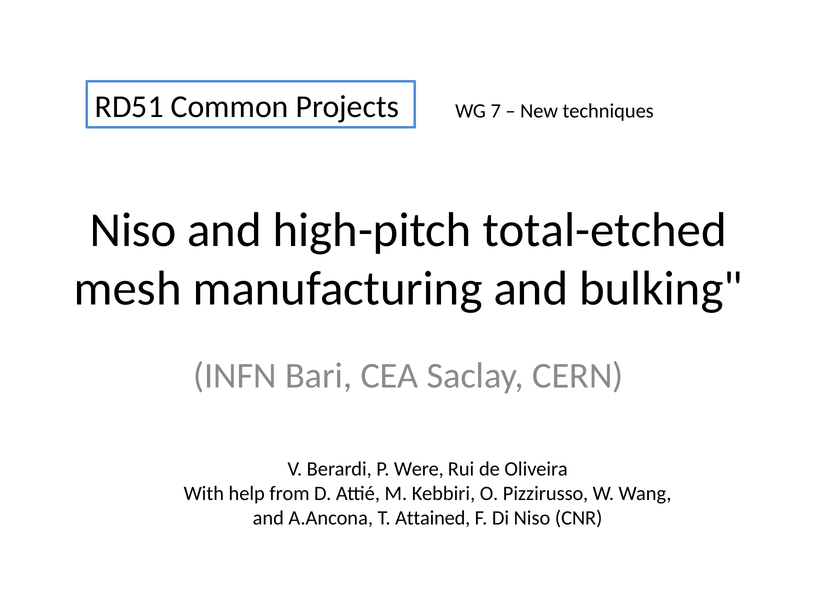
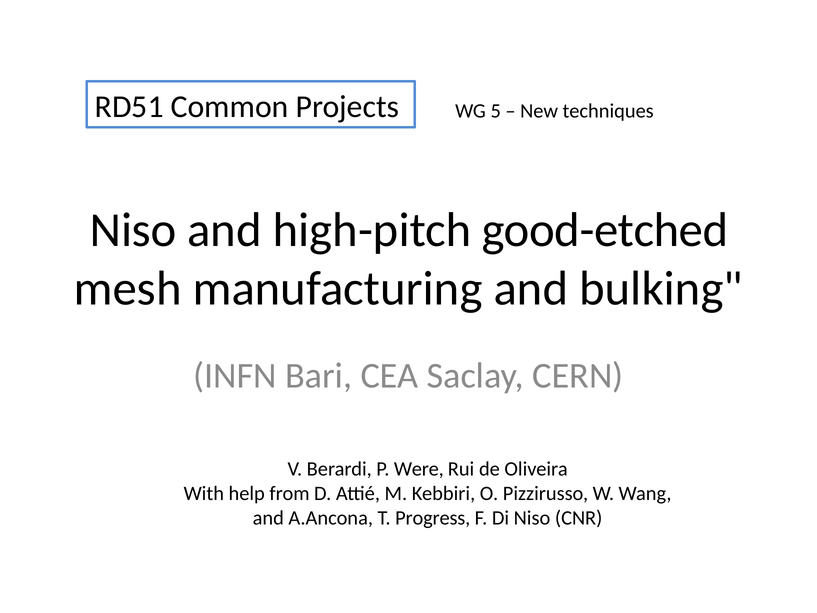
7: 7 -> 5
total-etched: total-etched -> good-etched
Attained: Attained -> Progress
